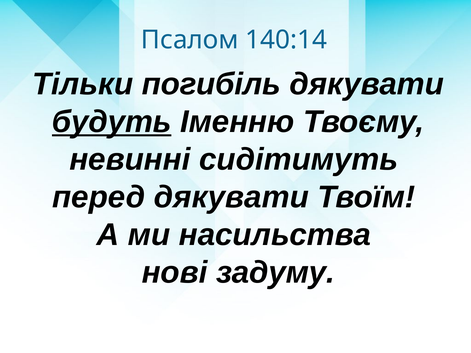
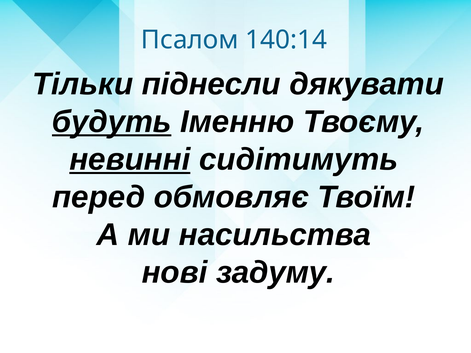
погибіль: погибіль -> піднесли
невинні underline: none -> present
перед дякувати: дякувати -> обмовляє
